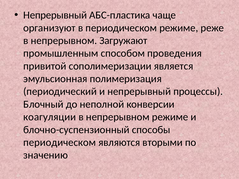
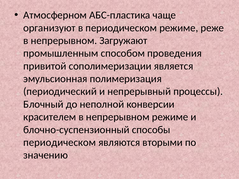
Непрерывный at (55, 15): Непрерывный -> Атмосферном
коагуляции: коагуляции -> красителем
